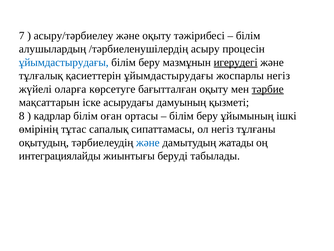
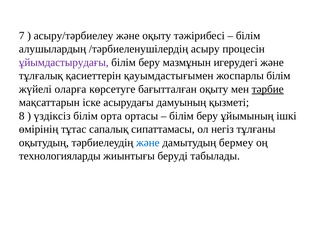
ұйымдастырудағы at (64, 62) colour: blue -> purple
игерудегі underline: present -> none
қасиеттерін ұйымдастырудағы: ұйымдастырудағы -> қауымдастығымен
жоспарлы негіз: негіз -> білім
кадрлар: кадрлар -> үздіксіз
оған: оған -> орта
жатады: жатады -> бермеу
интеграциялайды: интеграциялайды -> технологияларды
